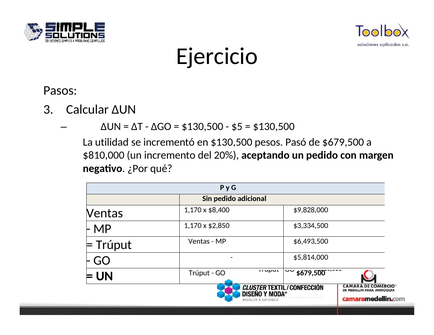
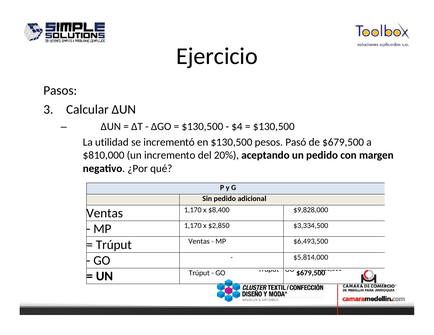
$5: $5 -> $4
